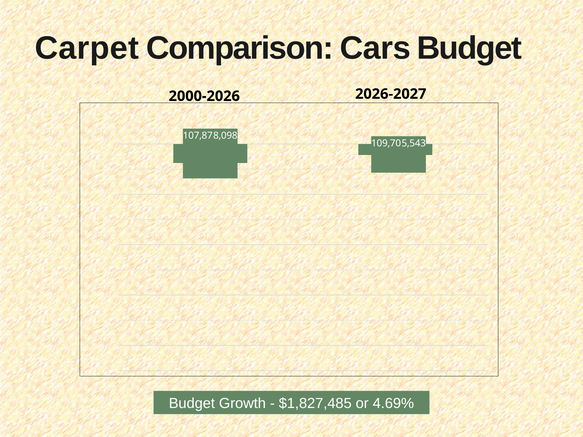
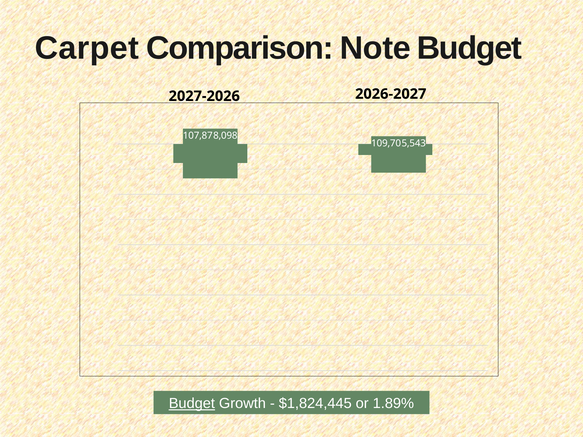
Cars: Cars -> Note
2000-2026: 2000-2026 -> 2027-2026
Budget at (192, 404) underline: none -> present
$1,827,485: $1,827,485 -> $1,824,445
4.69%: 4.69% -> 1.89%
